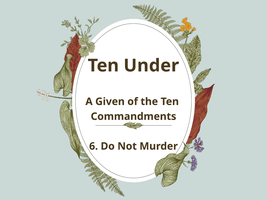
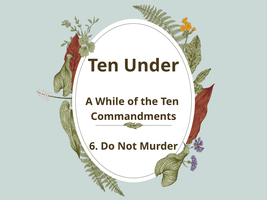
Given: Given -> While
